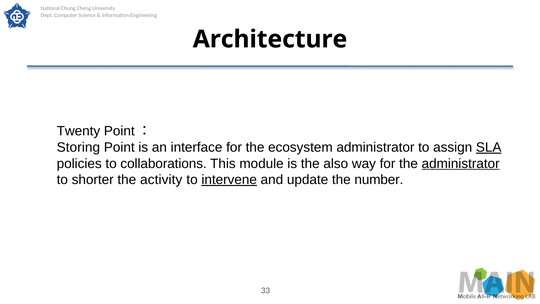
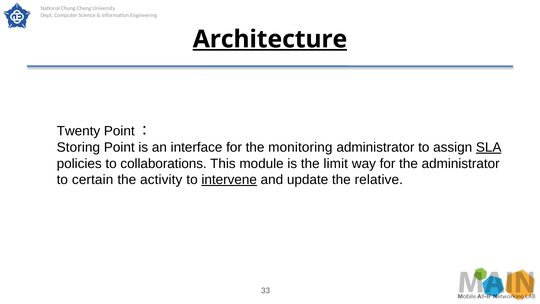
Architecture underline: none -> present
ecosystem: ecosystem -> monitoring
also: also -> limit
administrator at (461, 163) underline: present -> none
shorter: shorter -> certain
number: number -> relative
